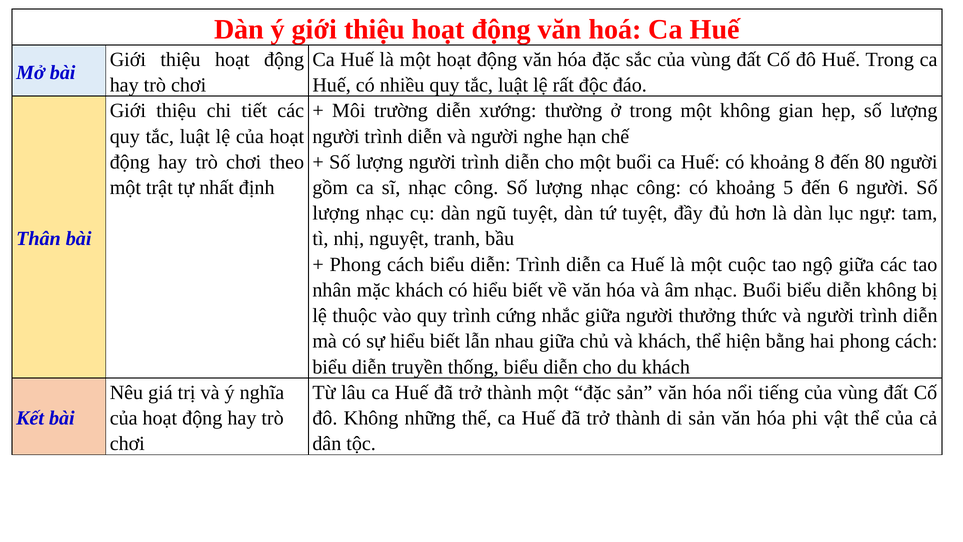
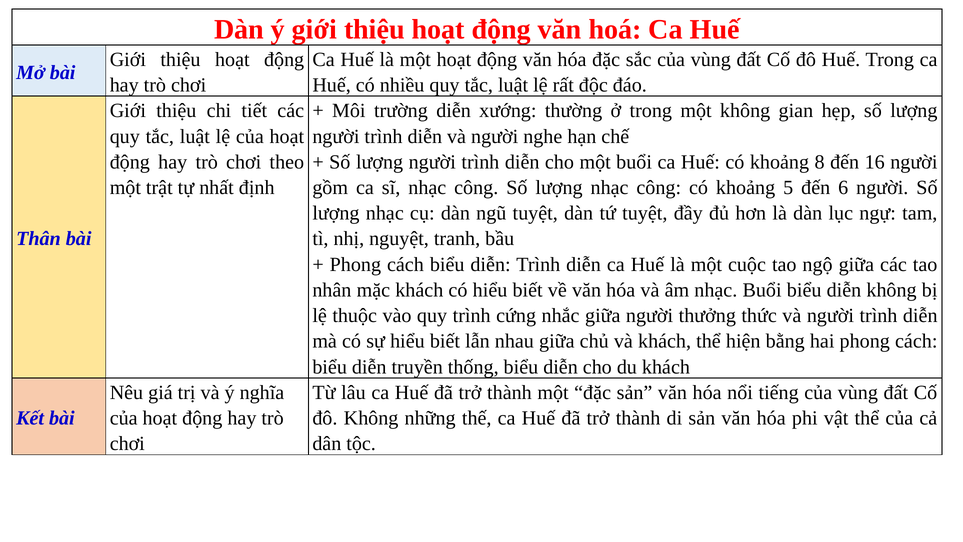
80: 80 -> 16
